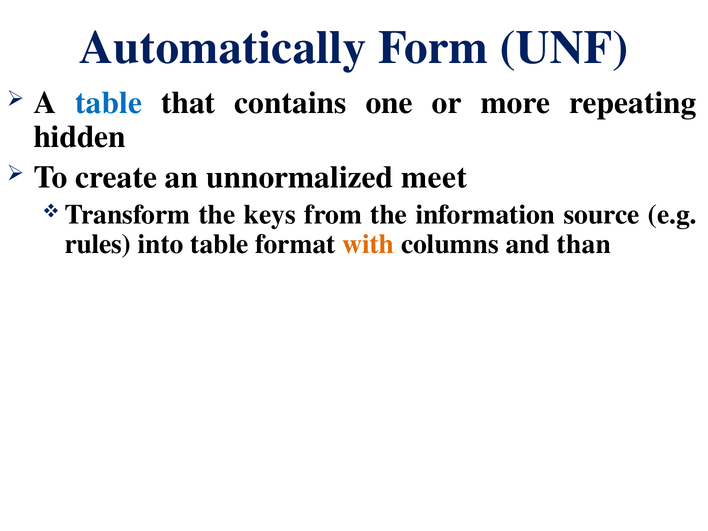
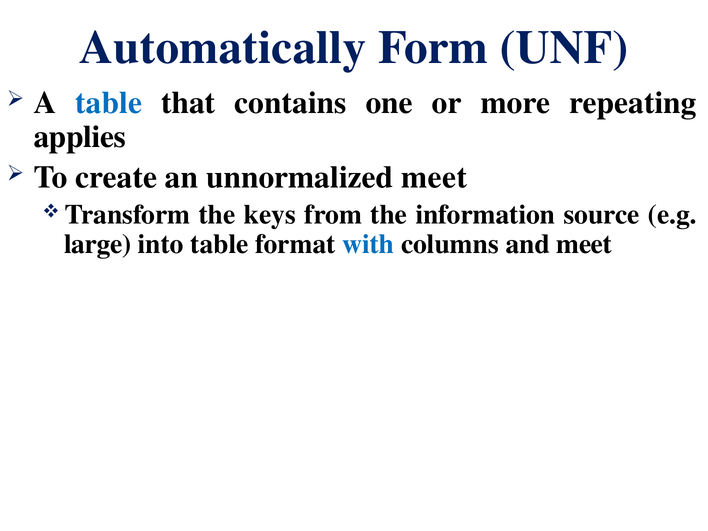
hidden: hidden -> applies
rules: rules -> large
with colour: orange -> blue
and than: than -> meet
